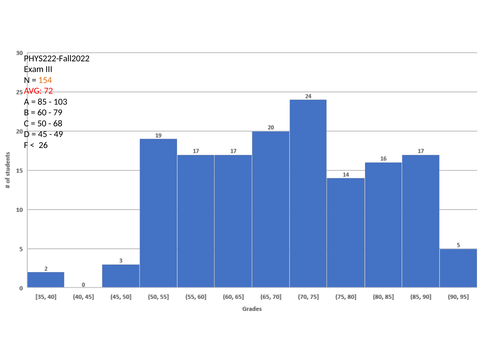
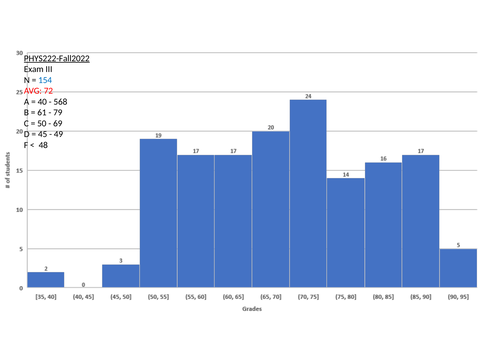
PHYS222-Fall2022 underline: none -> present
154 colour: orange -> blue
85: 85 -> 40
103: 103 -> 568
60: 60 -> 61
68: 68 -> 69
26: 26 -> 48
